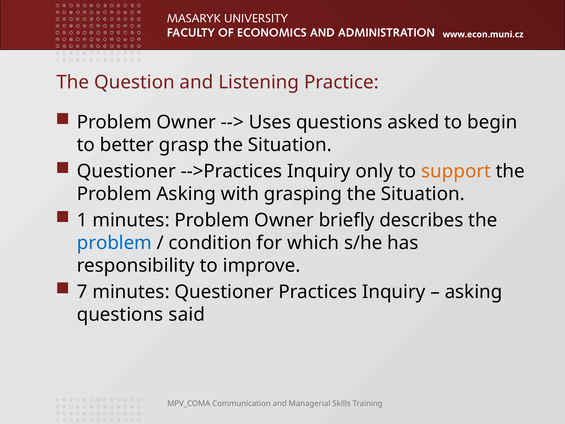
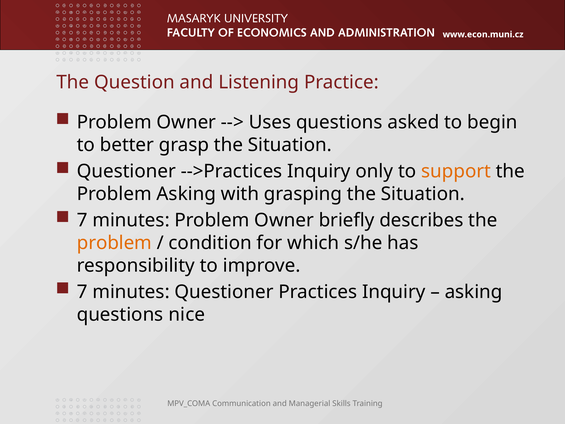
1 at (82, 220): 1 -> 7
problem at (114, 243) colour: blue -> orange
said: said -> nice
